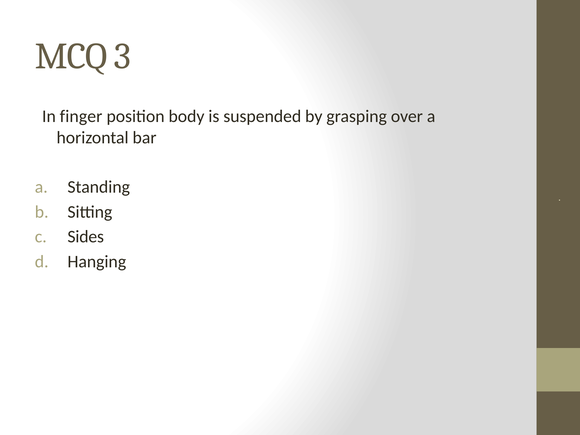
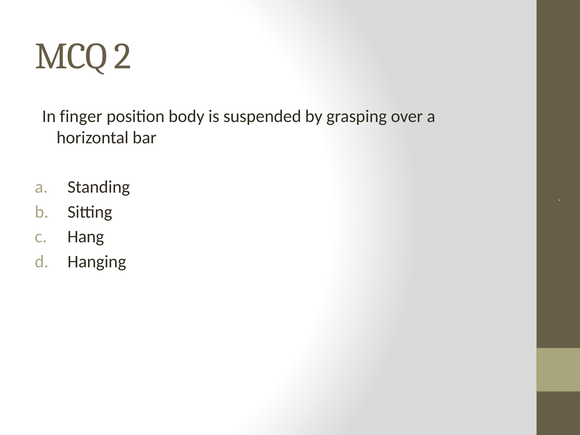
3: 3 -> 2
Sides: Sides -> Hang
